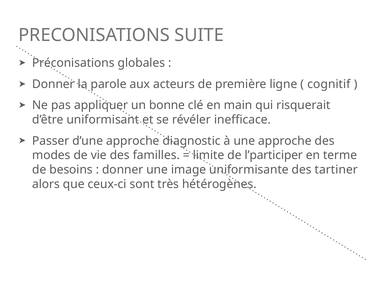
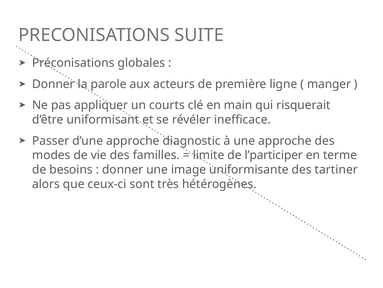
cognitif: cognitif -> manger
bonne: bonne -> courts
